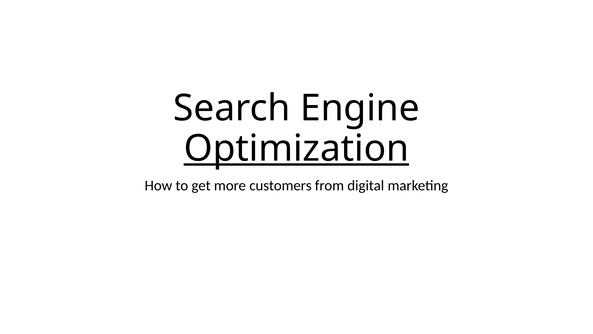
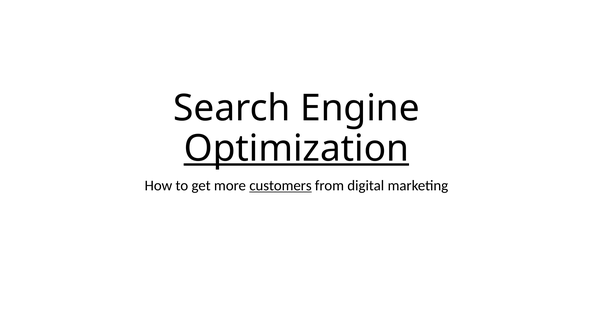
customers underline: none -> present
